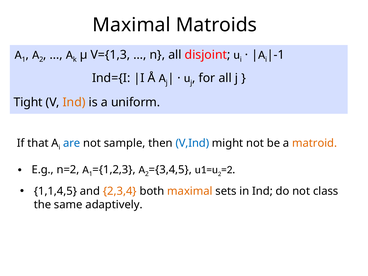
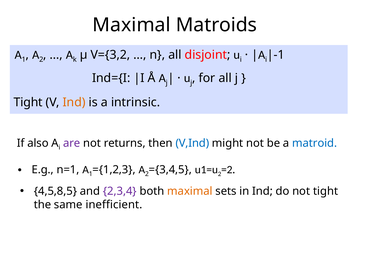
V={1,3: V={1,3 -> V={3,2
uniform: uniform -> intrinsic
that: that -> also
are colour: blue -> purple
sample: sample -> returns
matroid colour: orange -> blue
n=2: n=2 -> n=1
1,1,4,5: 1,1,4,5 -> 4,5,8,5
2,3,4 colour: orange -> purple
not class: class -> tight
adaptively: adaptively -> inefficient
